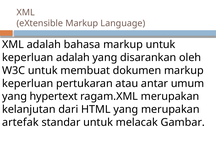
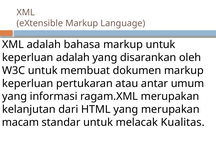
hypertext: hypertext -> informasi
artefak: artefak -> macam
Gambar: Gambar -> Kualitas
